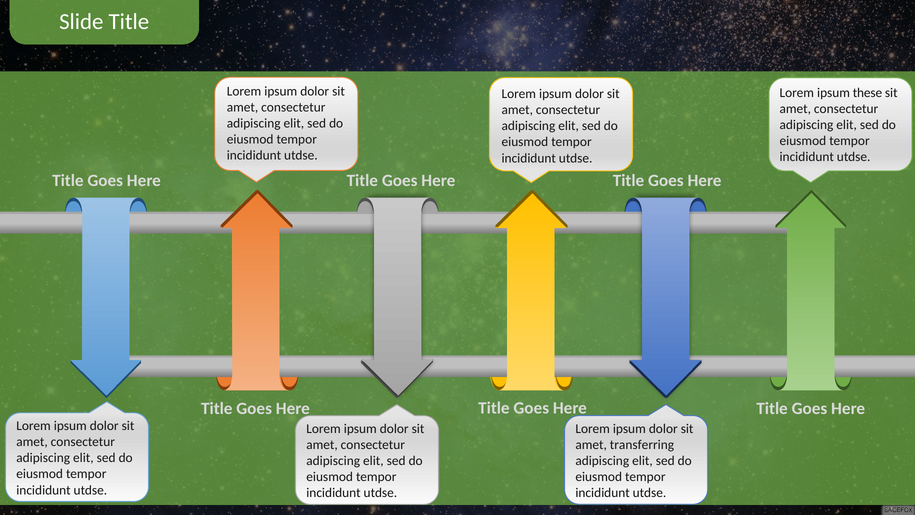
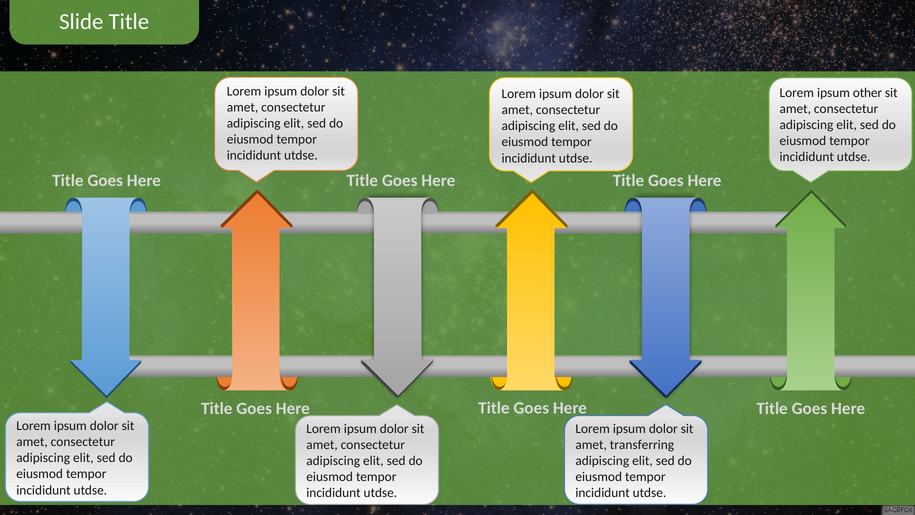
these: these -> other
